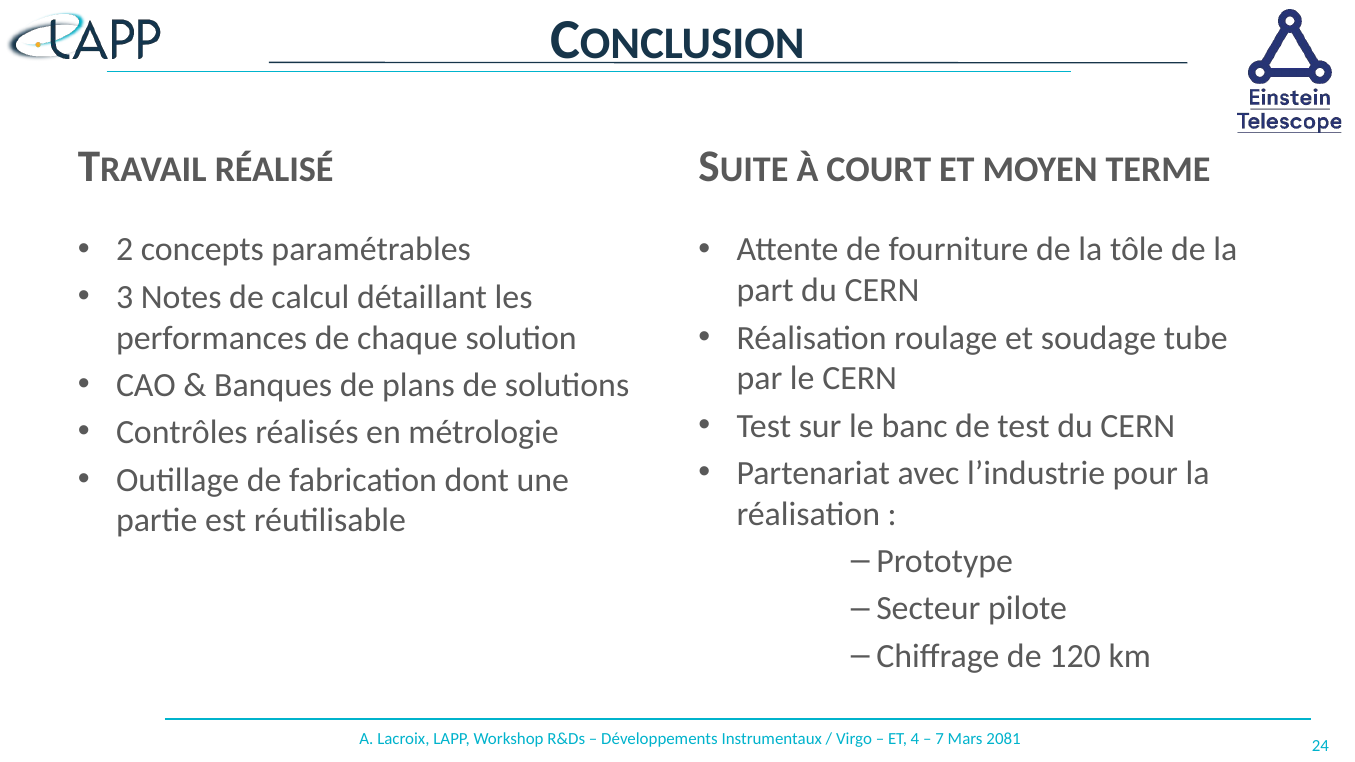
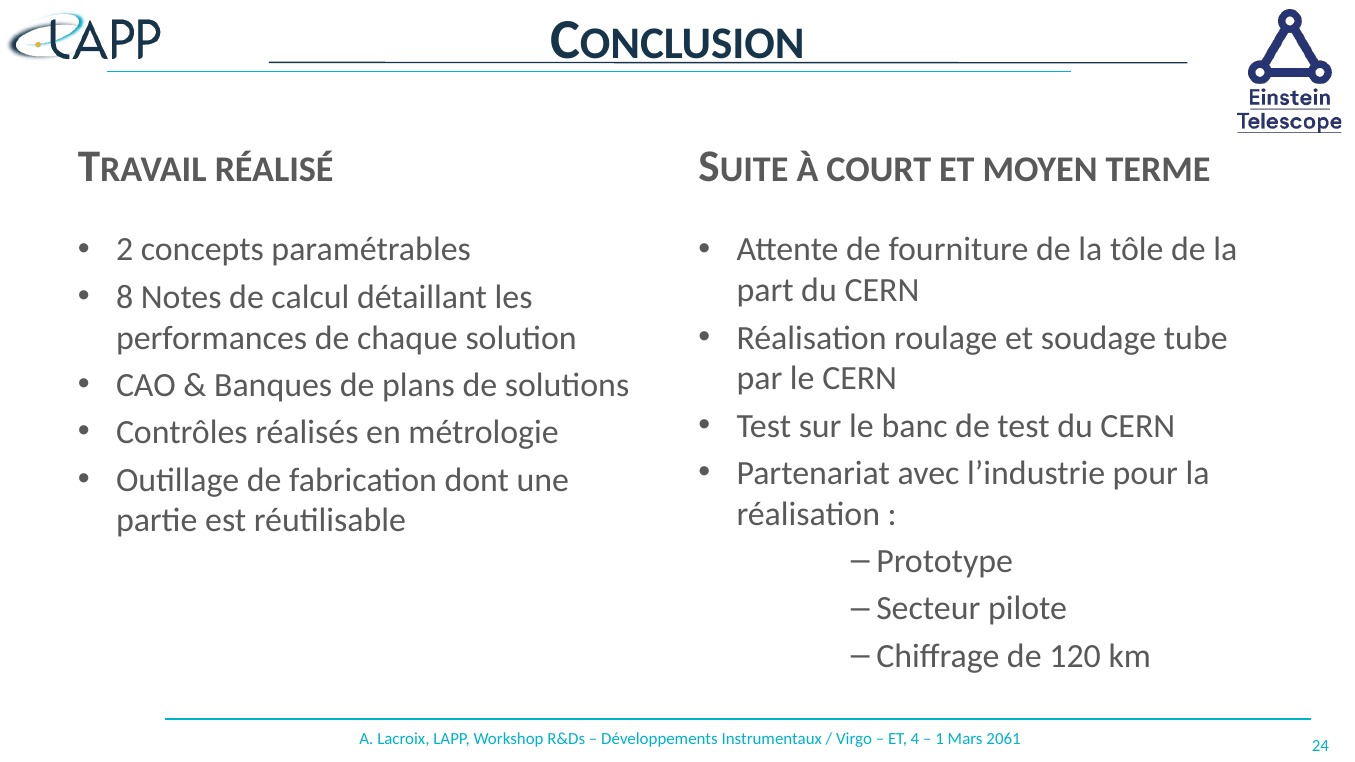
3: 3 -> 8
7: 7 -> 1
2081: 2081 -> 2061
